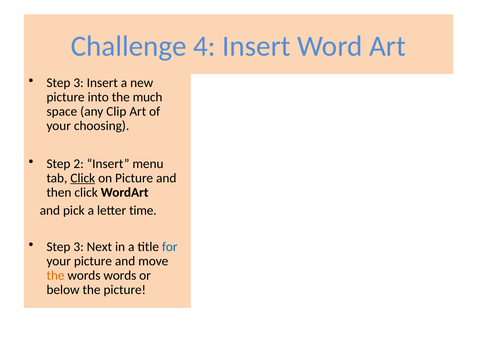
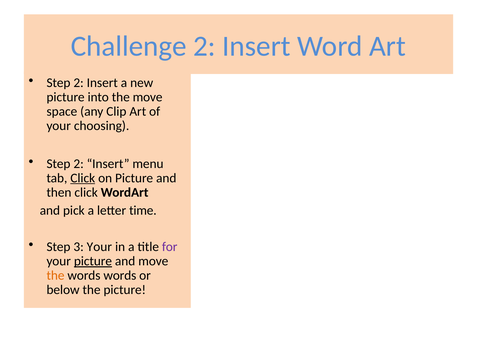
Challenge 4: 4 -> 2
3 at (79, 83): 3 -> 2
the much: much -> move
3 Next: Next -> Your
for colour: blue -> purple
picture at (93, 261) underline: none -> present
